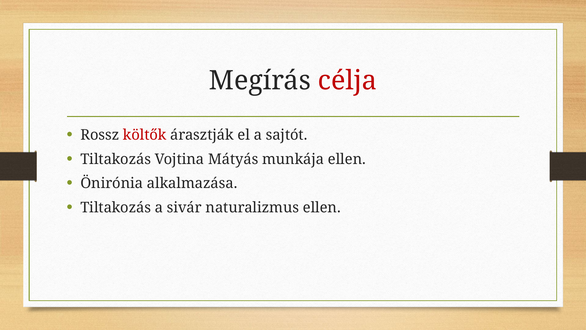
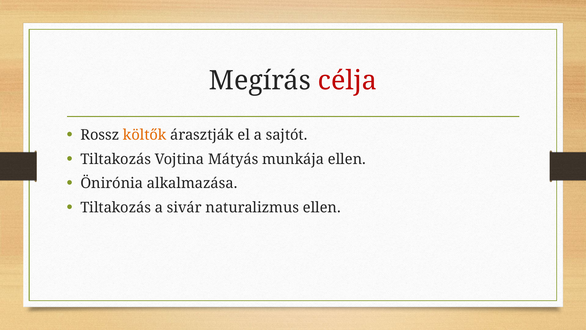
költők colour: red -> orange
